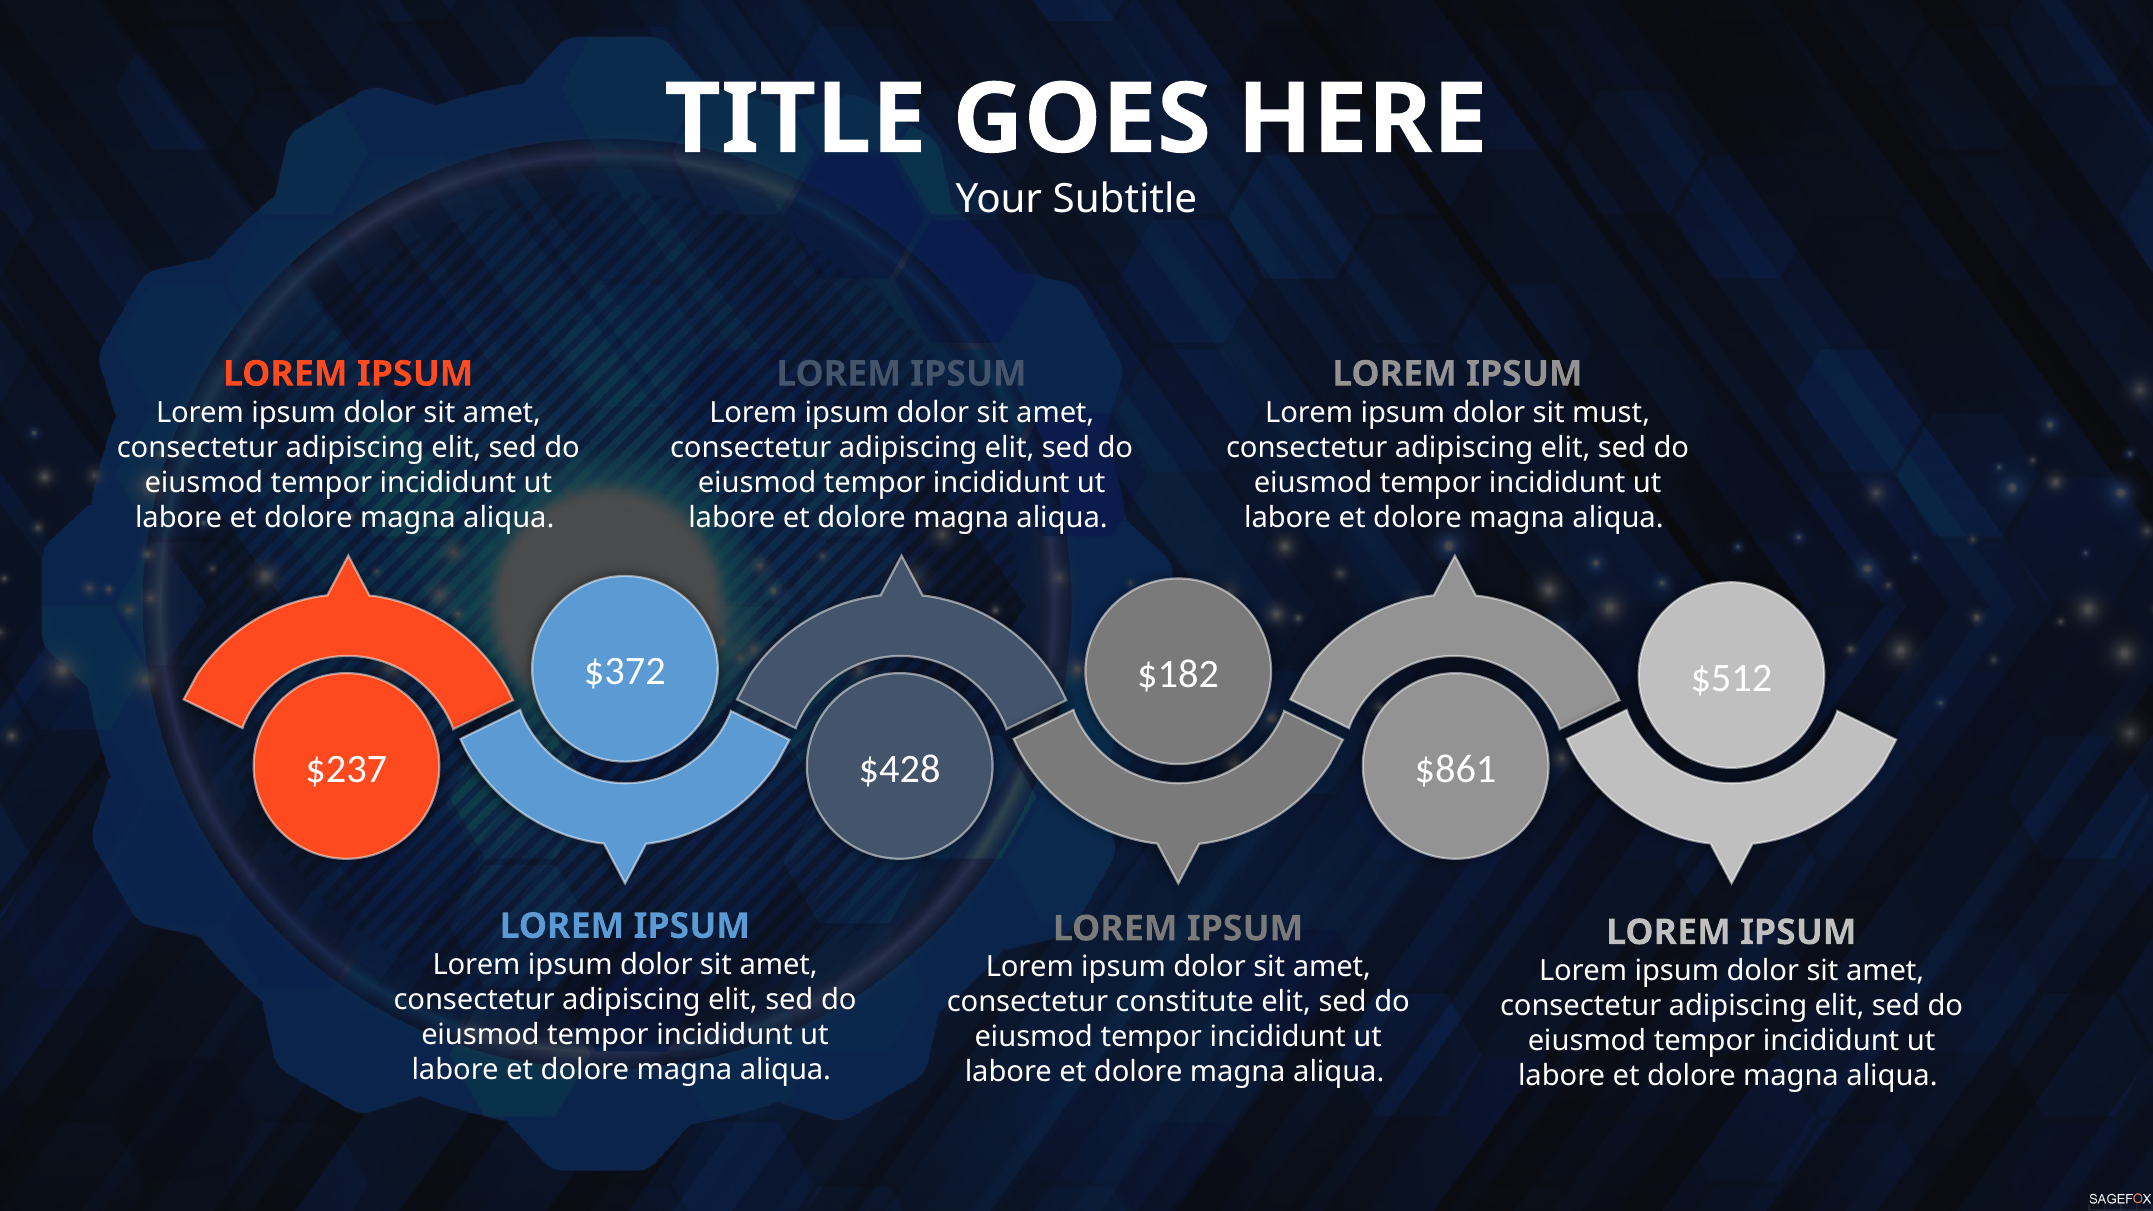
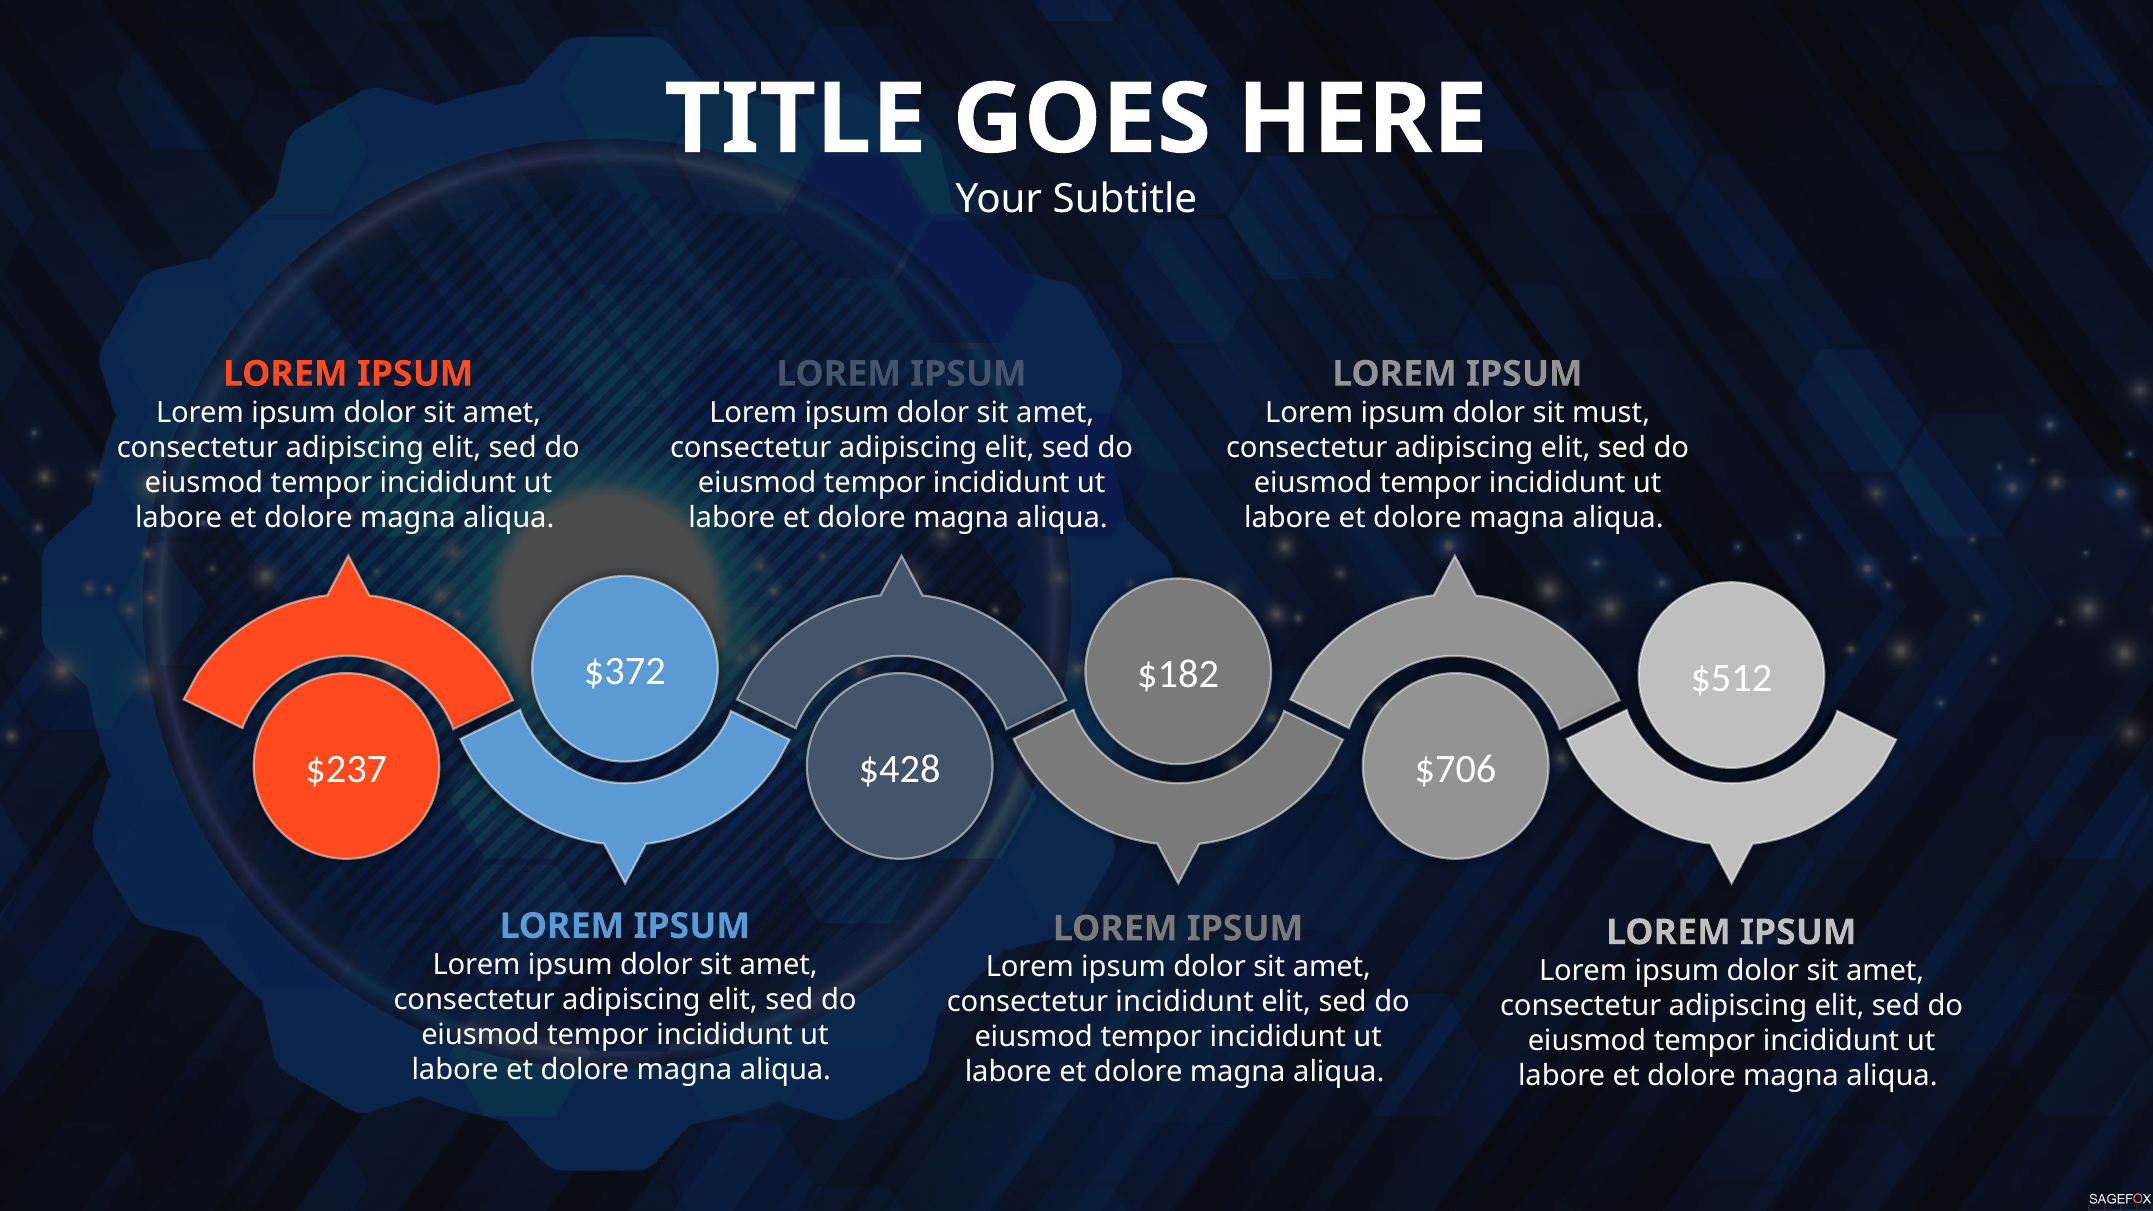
$861: $861 -> $706
consectetur constitute: constitute -> incididunt
